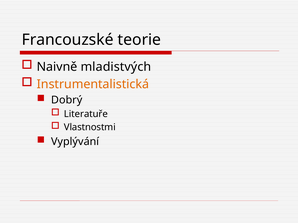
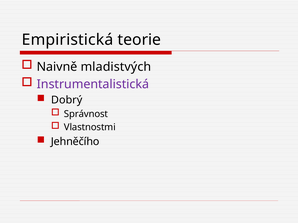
Francouzské: Francouzské -> Empiristická
Instrumentalistická colour: orange -> purple
Literatuře: Literatuře -> Správnost
Vyplývání: Vyplývání -> Jehněčího
